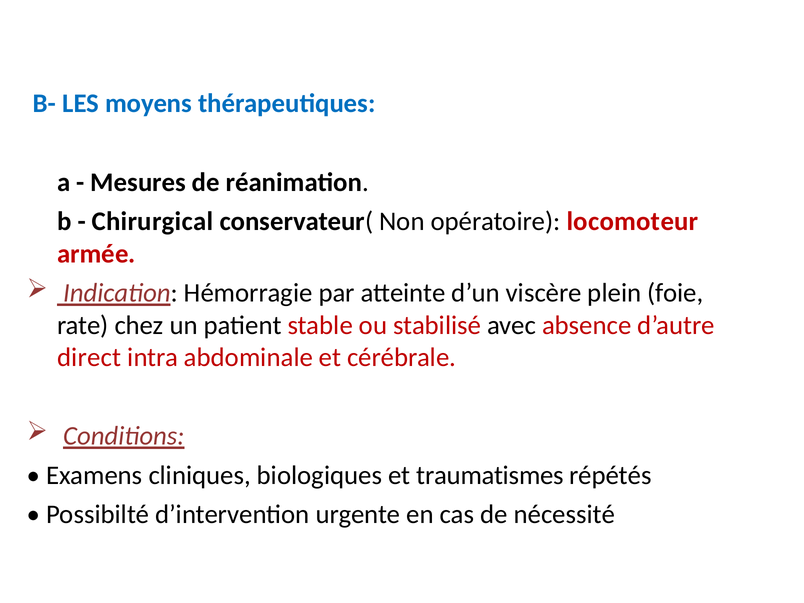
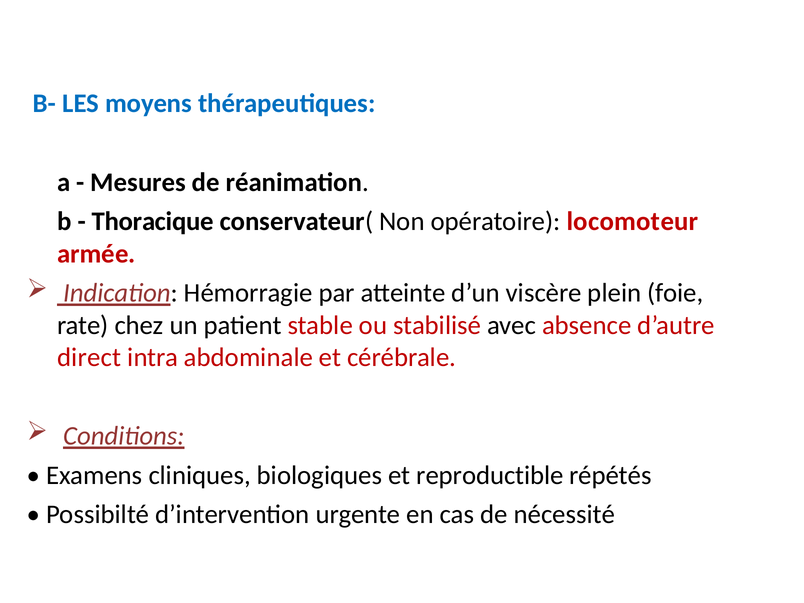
Chirurgical: Chirurgical -> Thoracique
traumatismes: traumatismes -> reproductible
